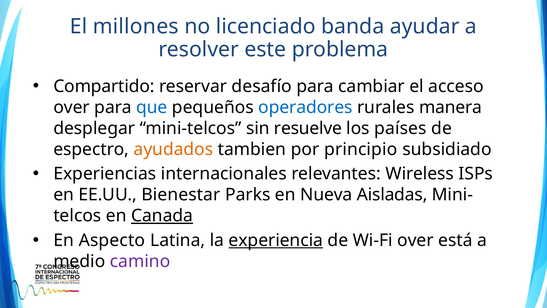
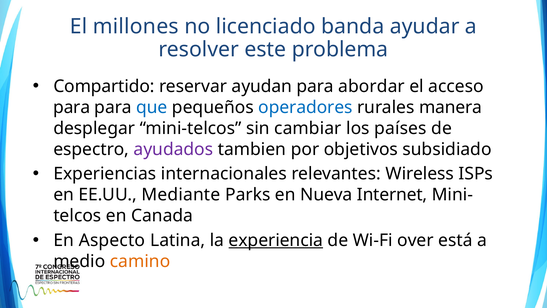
desafío: desafío -> ayudan
cambiar: cambiar -> abordar
over at (72, 107): over -> para
resuelve: resuelve -> cambiar
ayudados colour: orange -> purple
principio: principio -> objetivos
Bienestar: Bienestar -> Mediante
Aisladas: Aisladas -> Internet
Canada underline: present -> none
camino colour: purple -> orange
